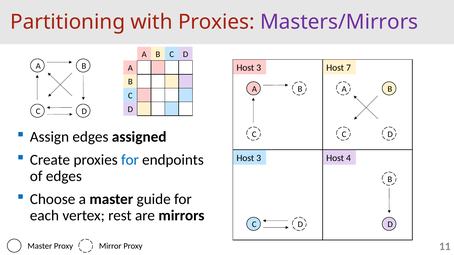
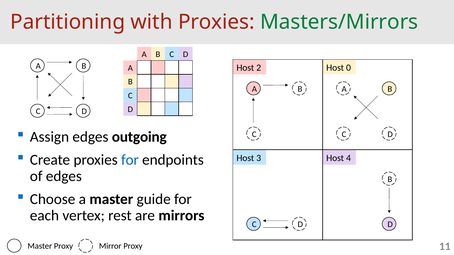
Masters/Mirrors colour: purple -> green
3 at (259, 68): 3 -> 2
7: 7 -> 0
assigned: assigned -> outgoing
